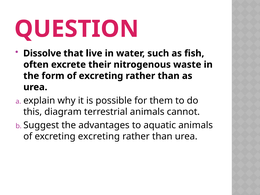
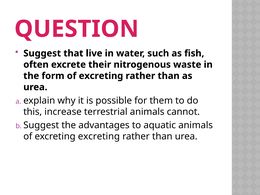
Dissolve at (42, 53): Dissolve -> Suggest
diagram: diagram -> increase
